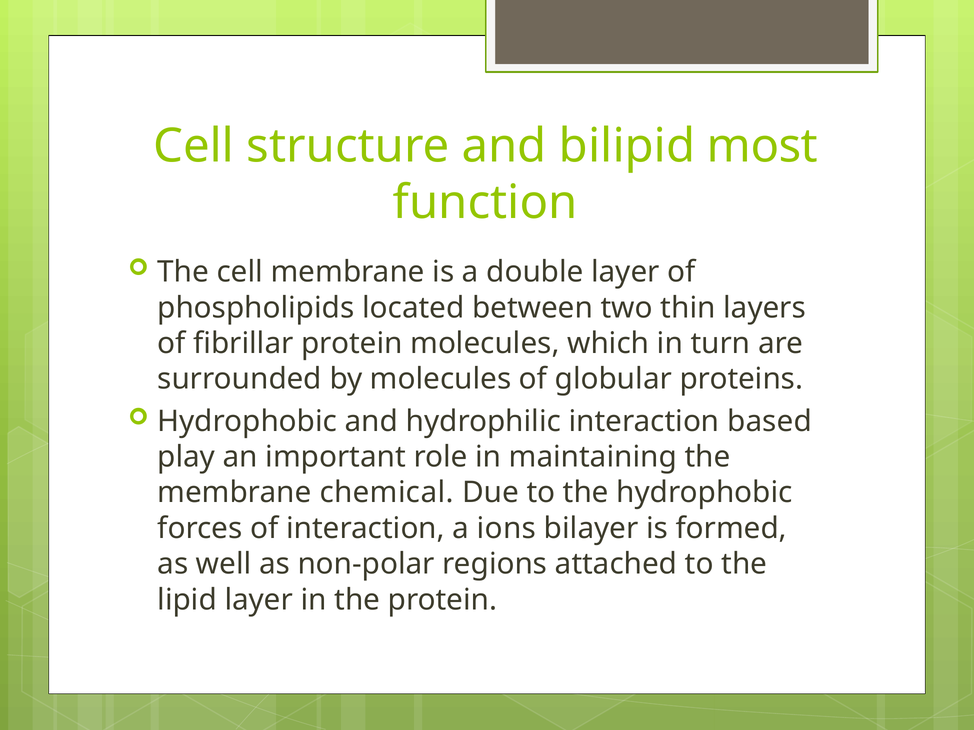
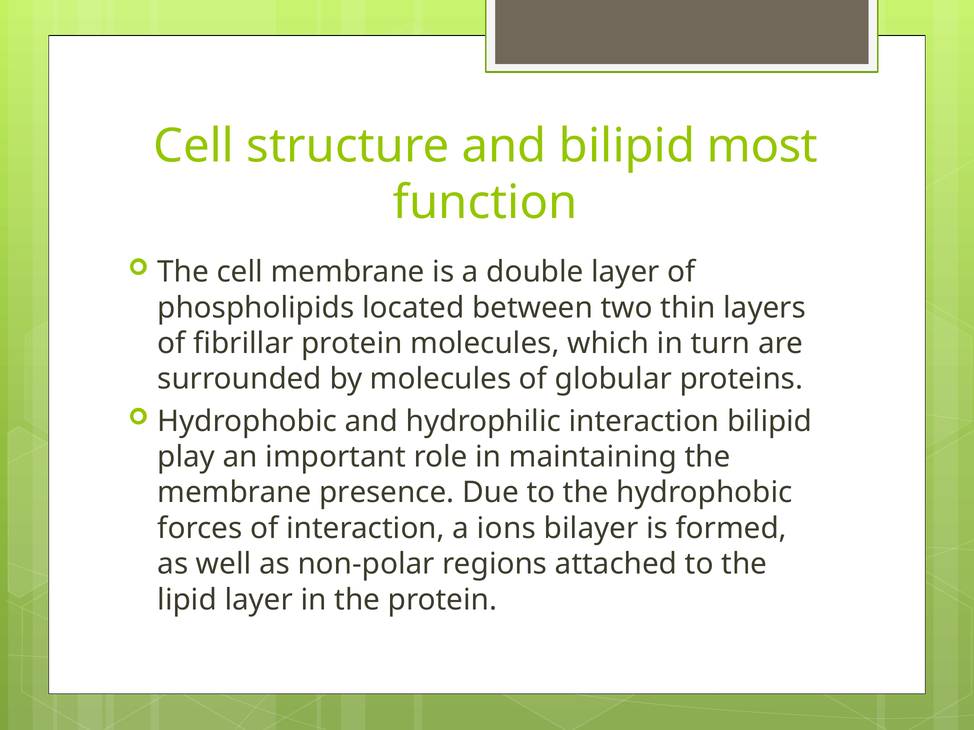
interaction based: based -> bilipid
chemical: chemical -> presence
